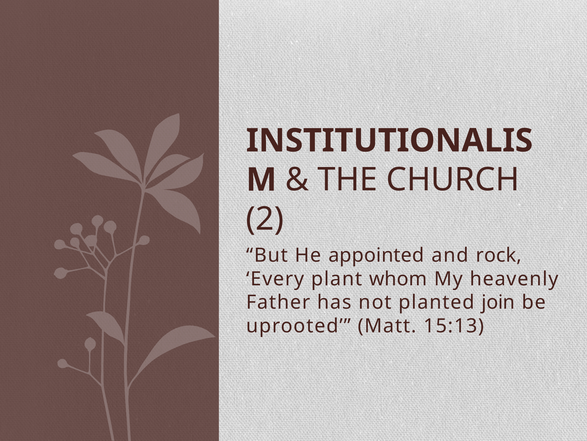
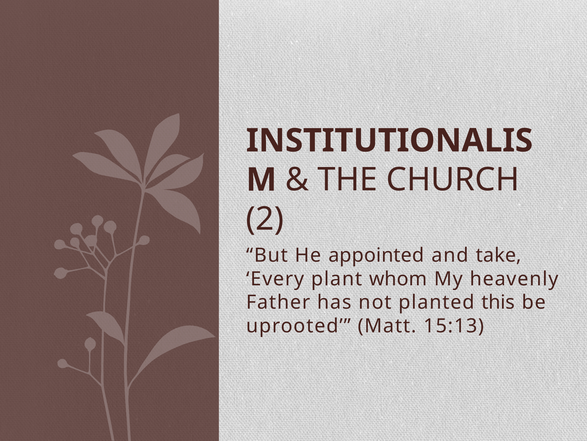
rock: rock -> take
join: join -> this
